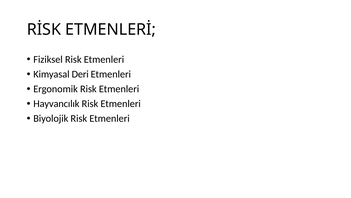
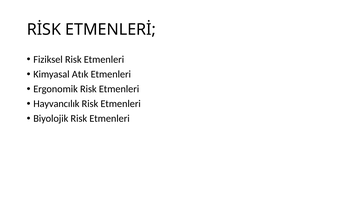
Deri: Deri -> Atık
